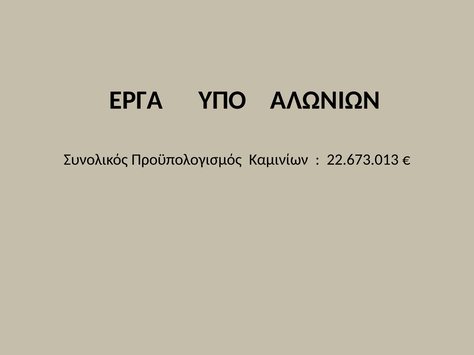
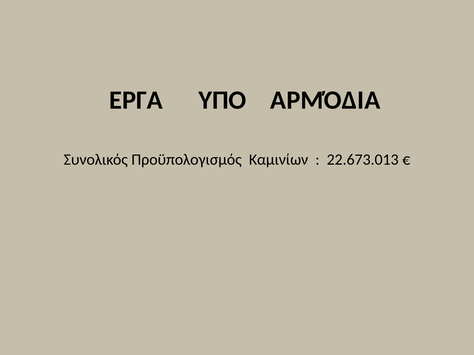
ΑΛΩΝΙΩΝ: ΑΛΩΝΙΩΝ -> ΑΡΜΌΔΙΑ
